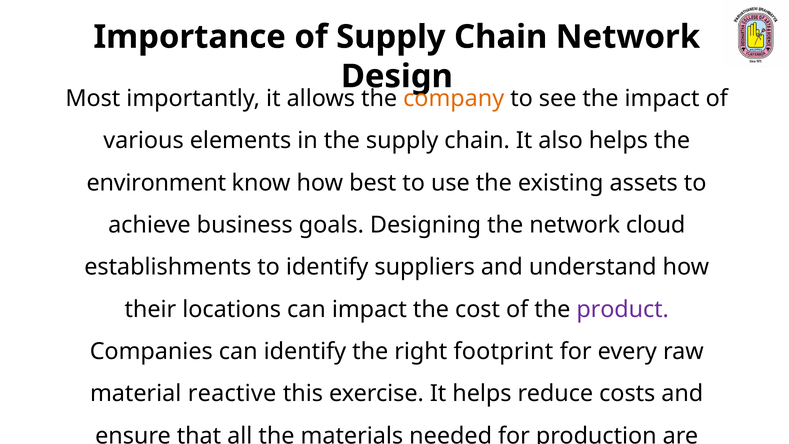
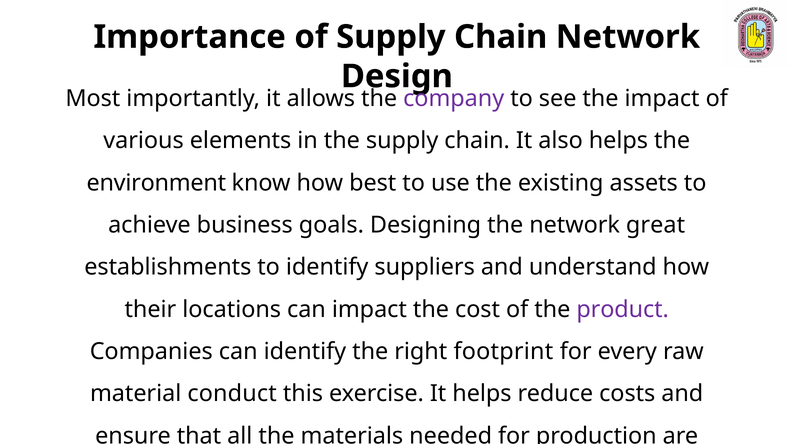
company colour: orange -> purple
cloud: cloud -> great
reactive: reactive -> conduct
